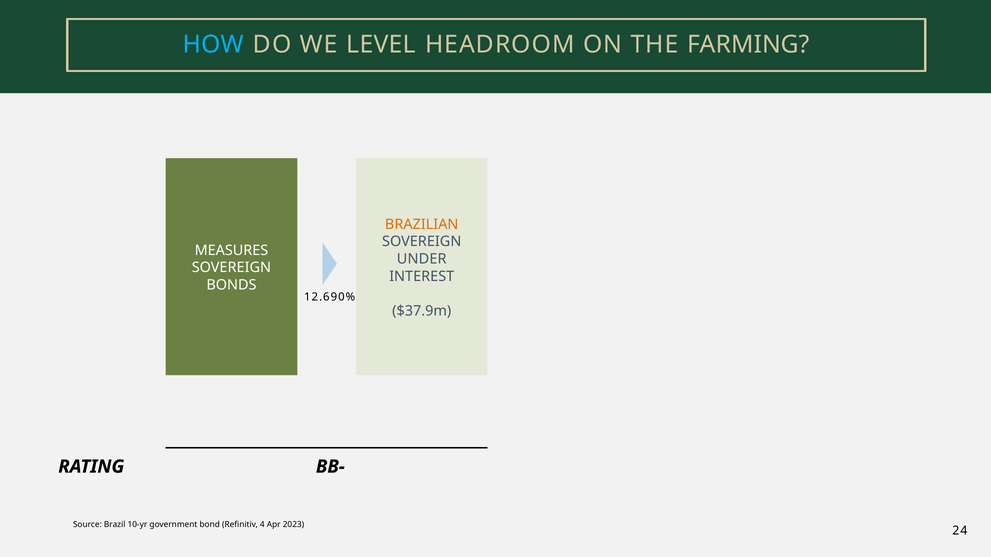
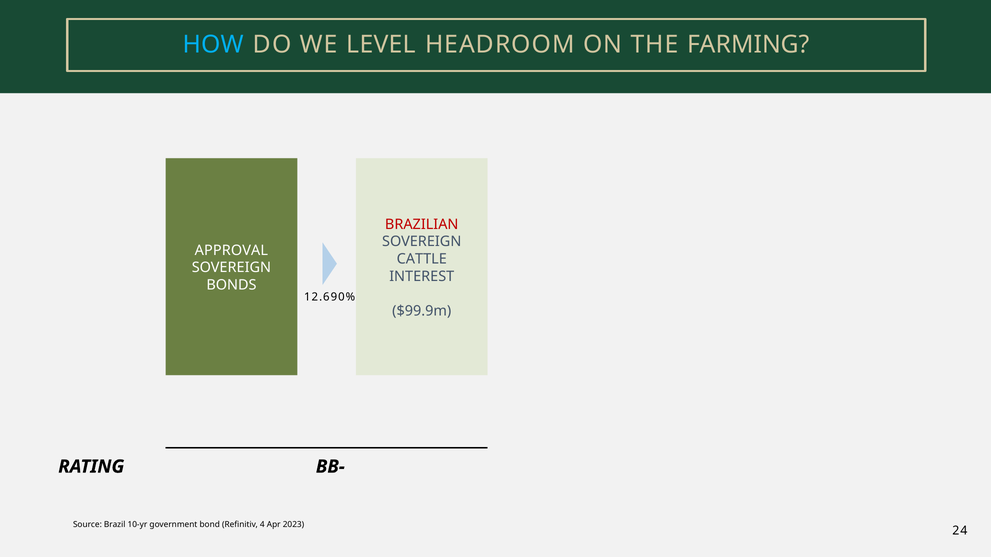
BRAZILIAN colour: orange -> red
MEASURES: MEASURES -> APPROVAL
UNDER: UNDER -> CATTLE
$37.9m: $37.9m -> $99.9m
